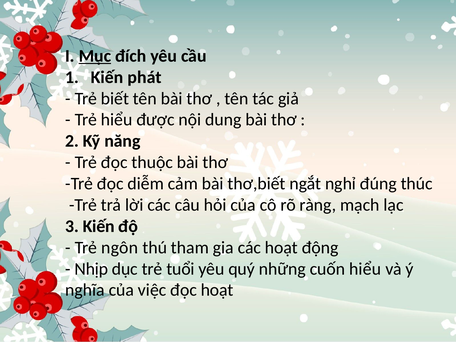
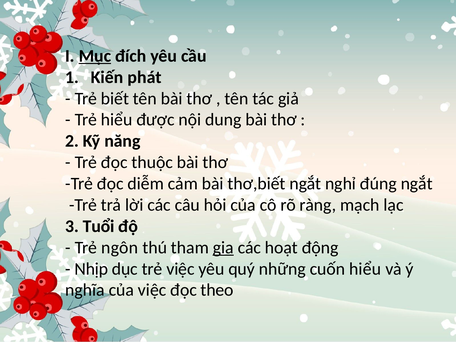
đúng thúc: thúc -> ngắt
3 Kiến: Kiến -> Tuổi
gia underline: none -> present
trẻ tuổi: tuổi -> việc
đọc hoạt: hoạt -> theo
